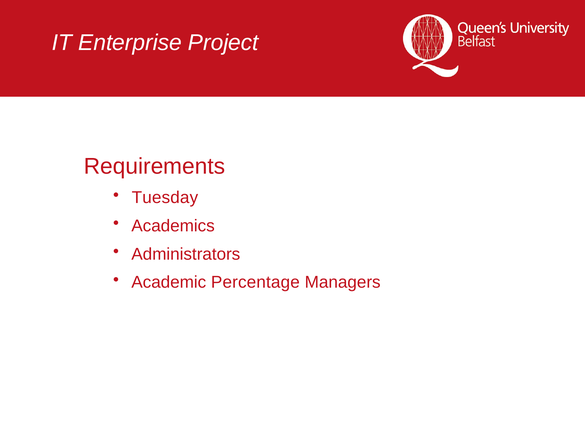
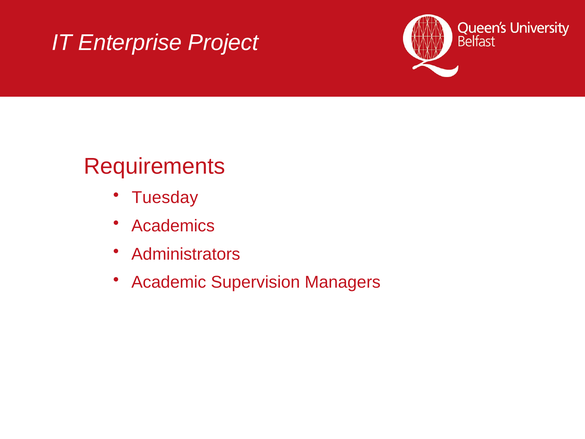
Percentage: Percentage -> Supervision
